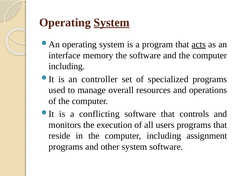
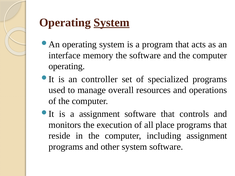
acts underline: present -> none
including at (67, 66): including -> operating
a conflicting: conflicting -> assignment
users: users -> place
